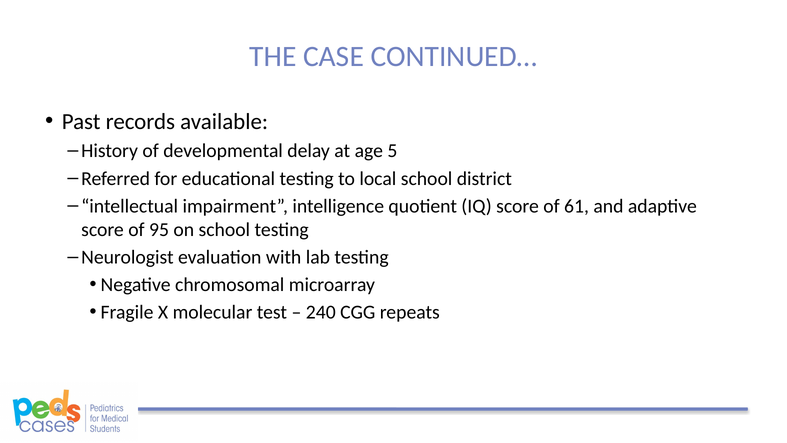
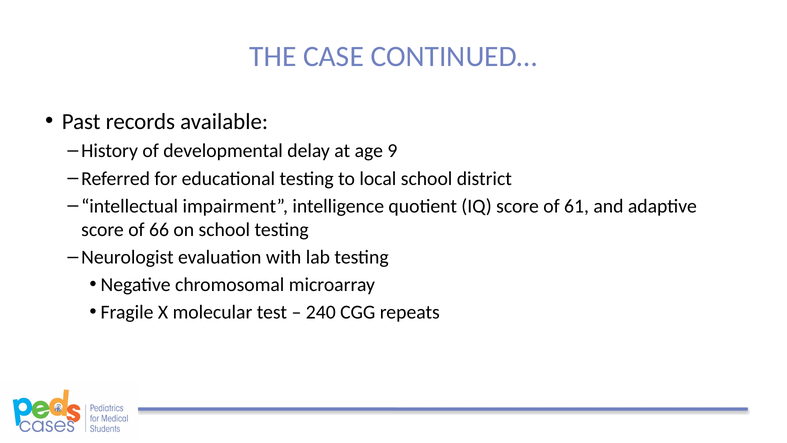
5: 5 -> 9
95: 95 -> 66
